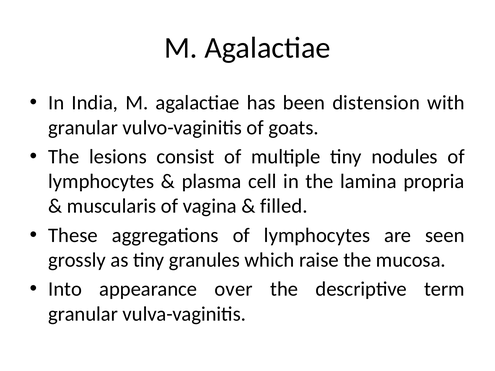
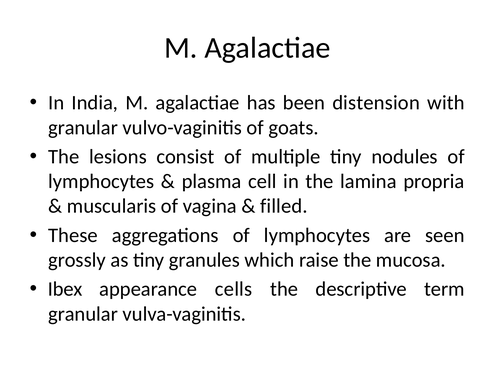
Into: Into -> Ibex
over: over -> cells
